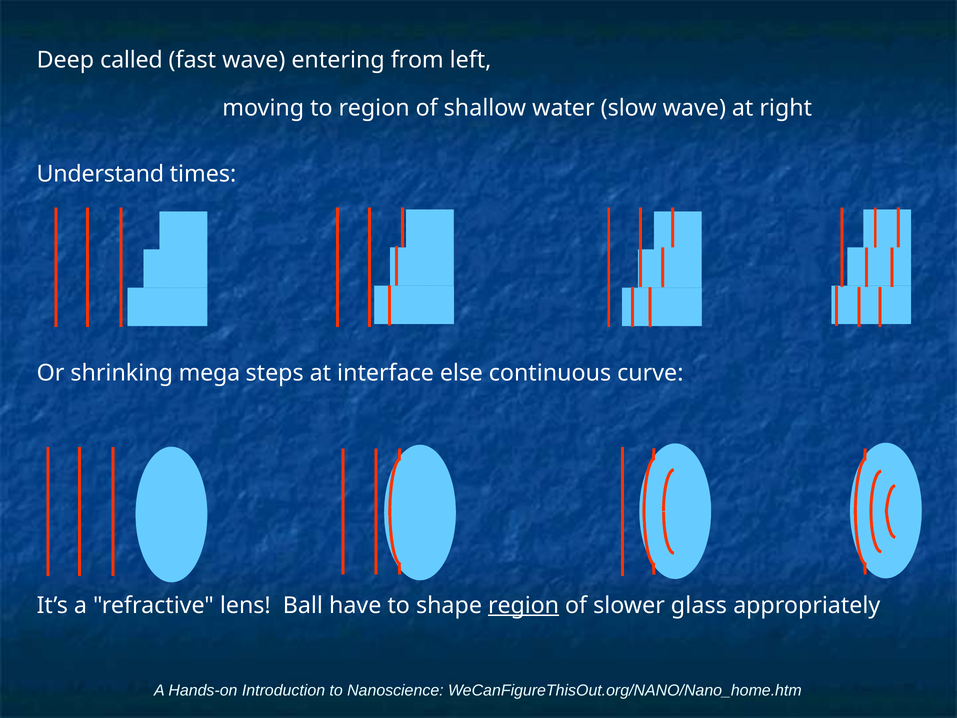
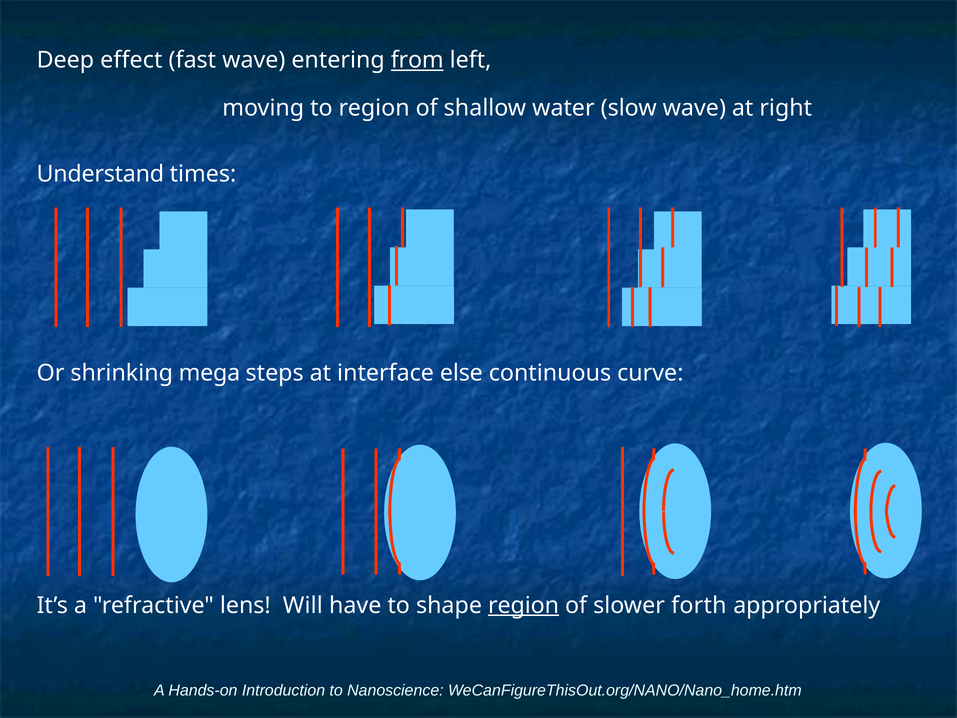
called: called -> effect
from underline: none -> present
Ball: Ball -> Will
glass: glass -> forth
